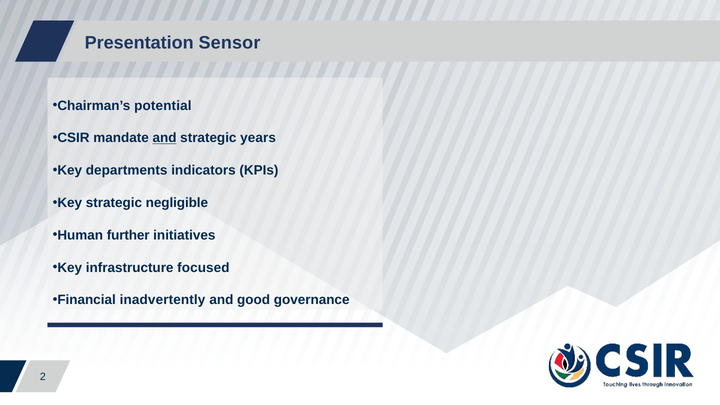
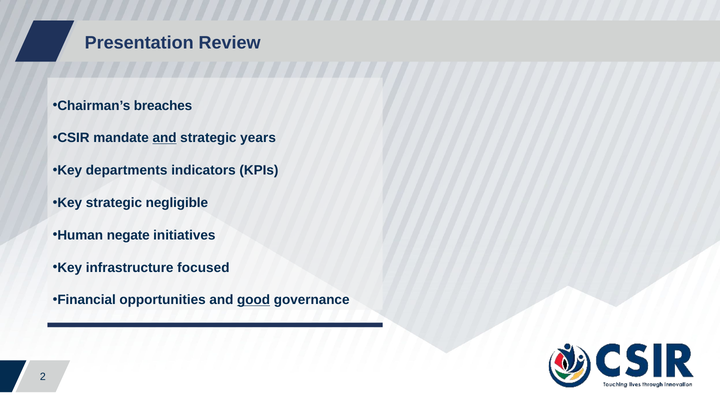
Sensor: Sensor -> Review
potential: potential -> breaches
further: further -> negate
inadvertently: inadvertently -> opportunities
good underline: none -> present
